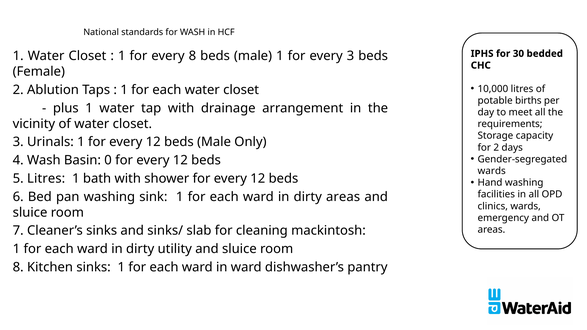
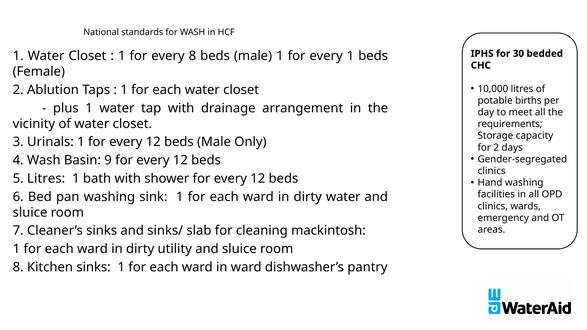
every 3: 3 -> 1
0: 0 -> 9
wards at (492, 171): wards -> clinics
dirty areas: areas -> water
